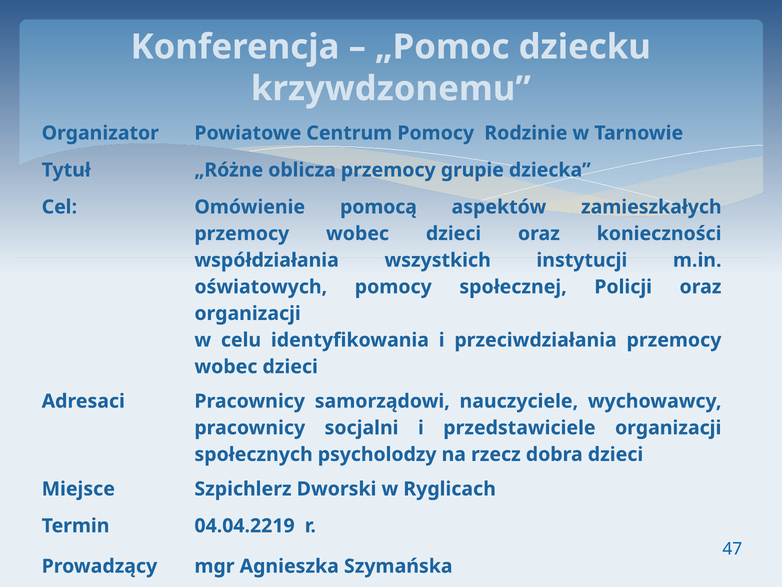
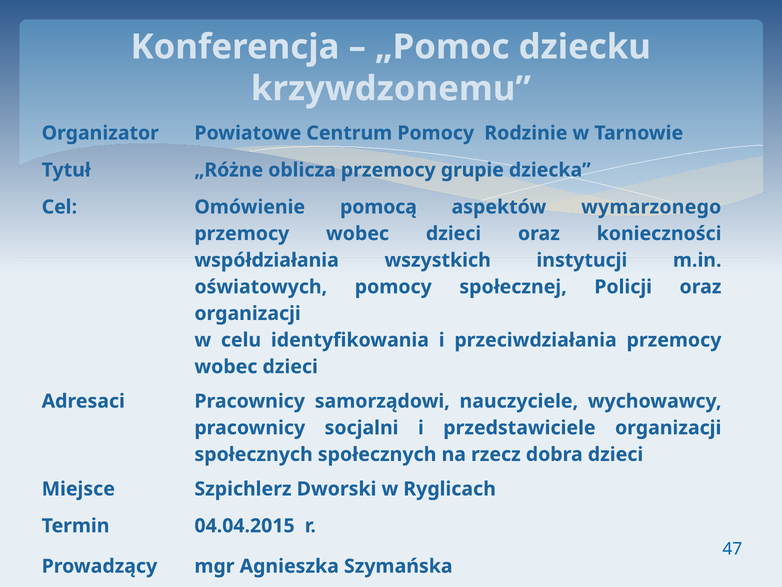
zamieszkałych: zamieszkałych -> wymarzonego
społecznych psycholodzy: psycholodzy -> społecznych
04.04.2219: 04.04.2219 -> 04.04.2015
